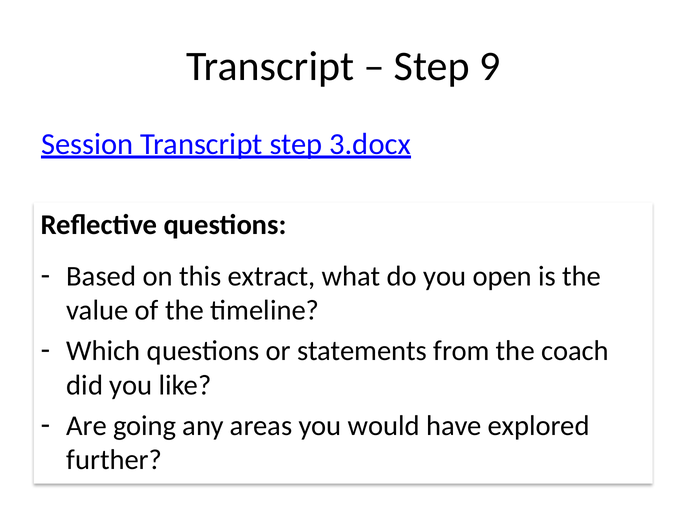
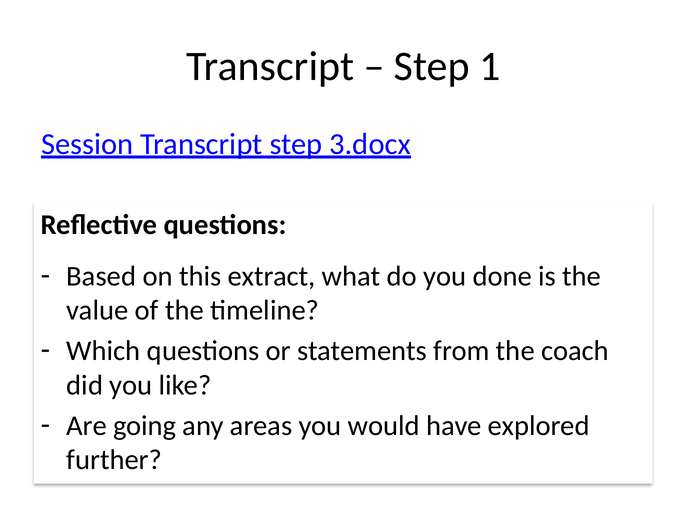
9: 9 -> 1
open: open -> done
